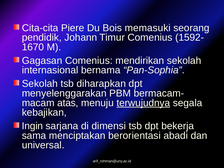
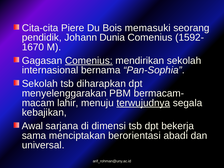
Timur: Timur -> Dunia
Comenius at (89, 61) underline: none -> present
atas: atas -> lahir
Ingin: Ingin -> Awal
